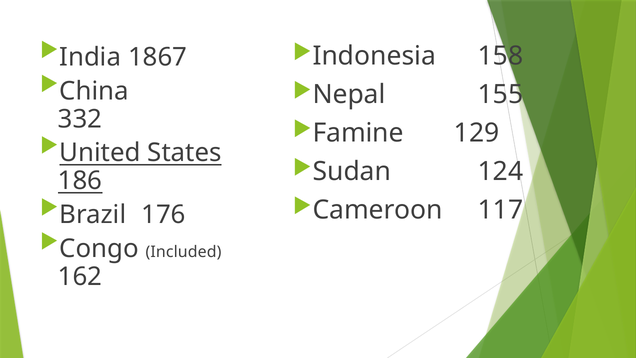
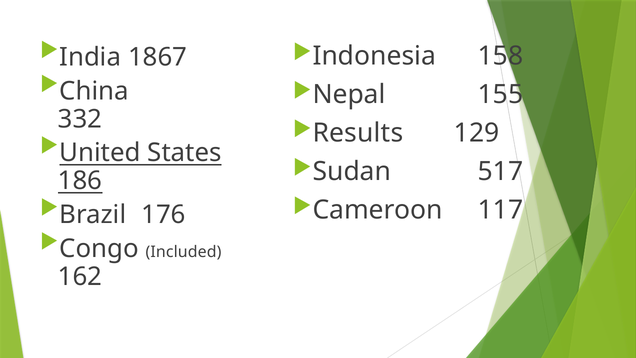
Famine: Famine -> Results
124: 124 -> 517
